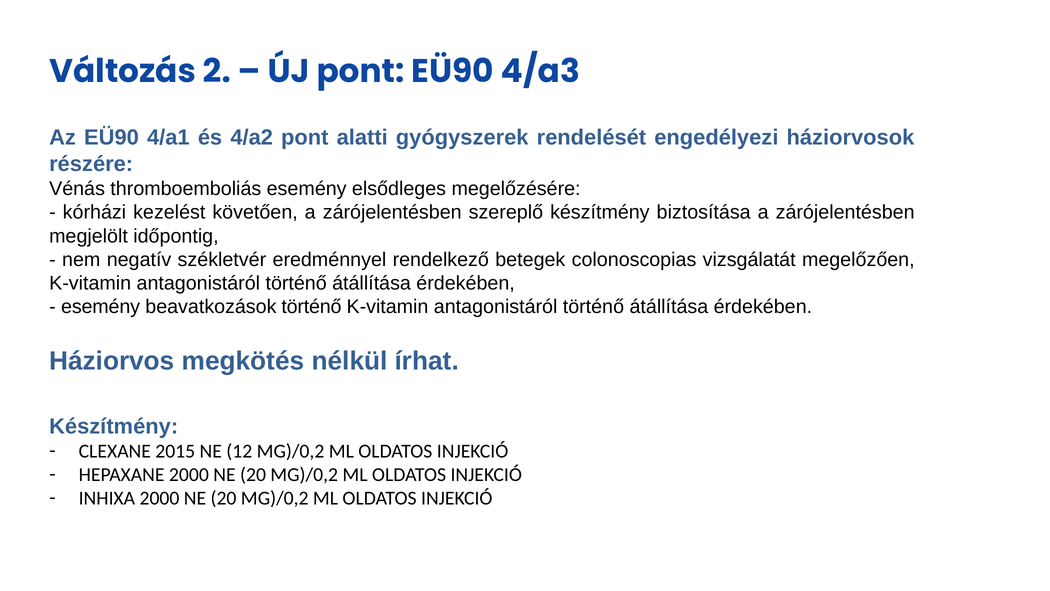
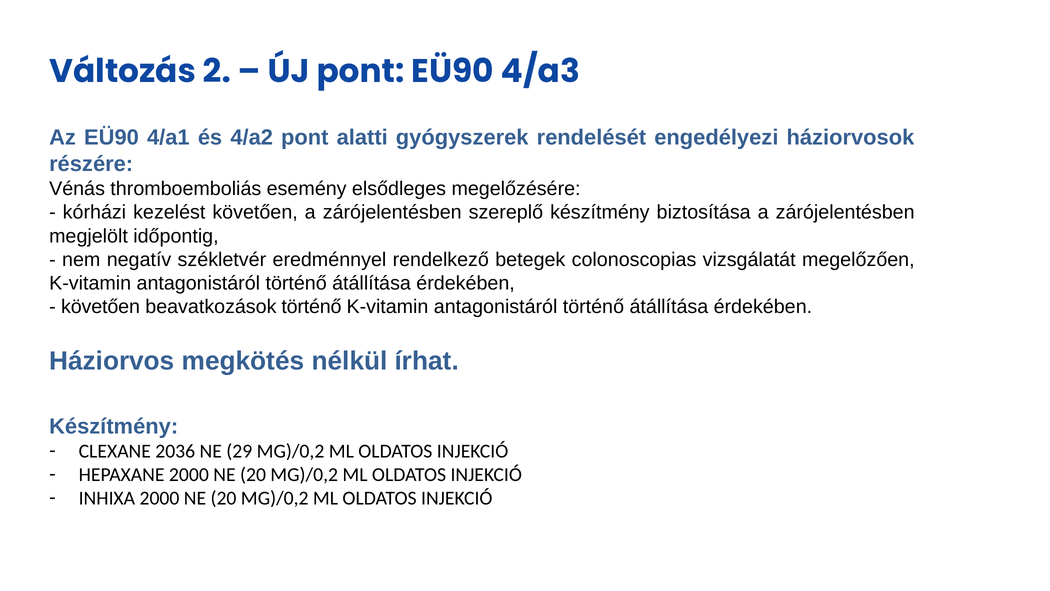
esemény at (101, 307): esemény -> követően
2015: 2015 -> 2036
12: 12 -> 29
